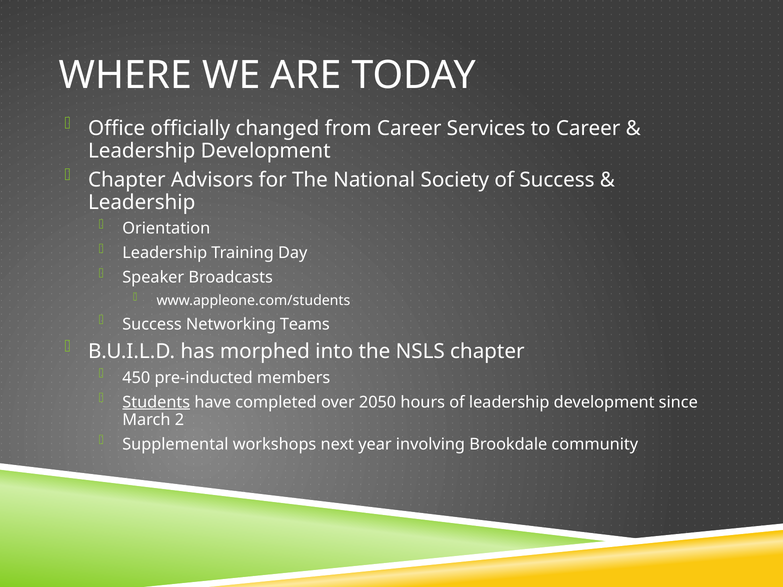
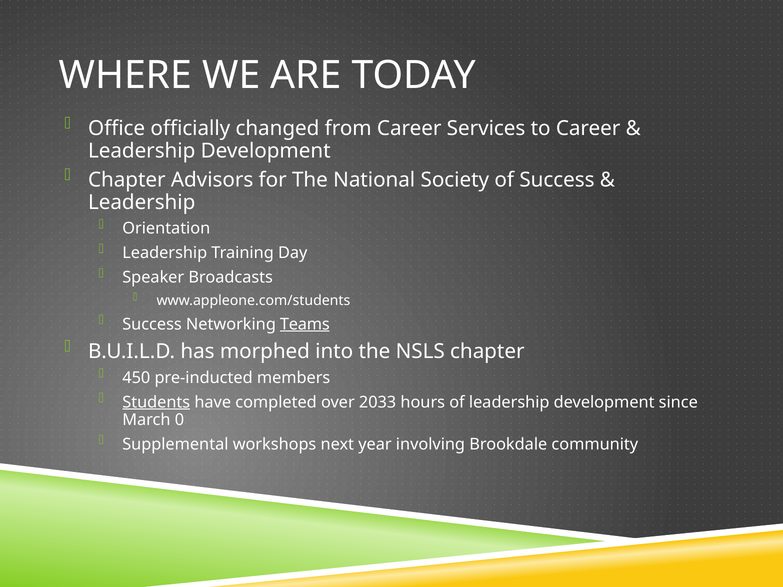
Teams underline: none -> present
2050: 2050 -> 2033
2: 2 -> 0
